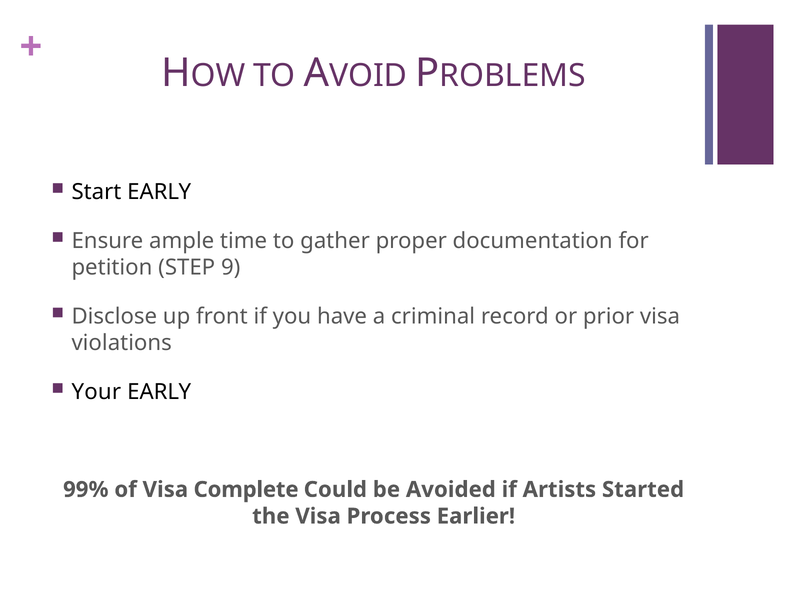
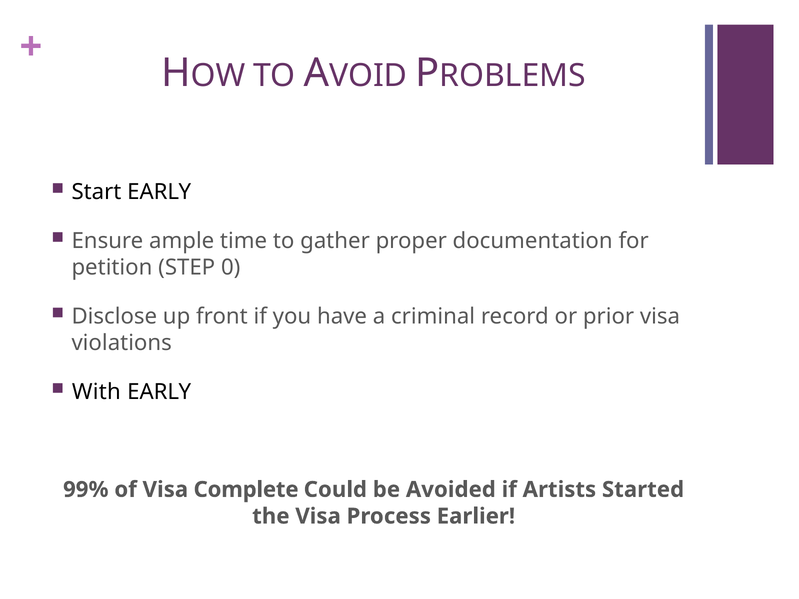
9: 9 -> 0
Your: Your -> With
